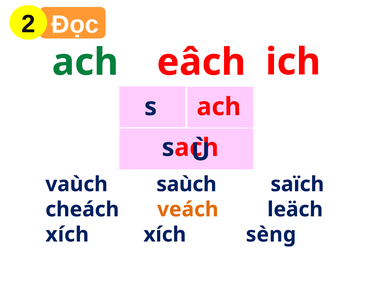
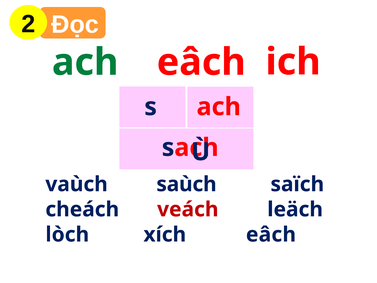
veách colour: orange -> red
xích at (67, 234): xích -> lòch
xích sèng: sèng -> eâch
